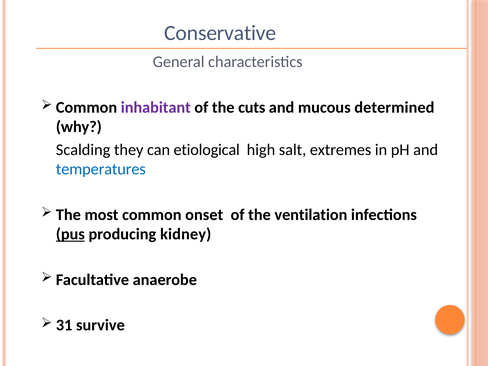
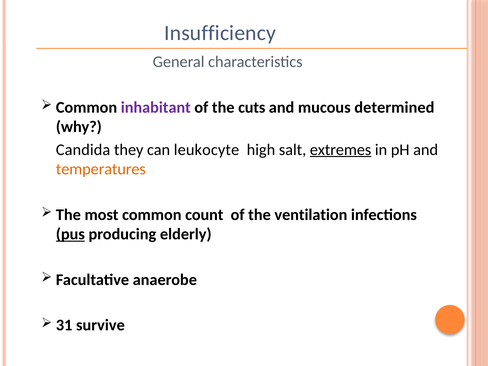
Conservative: Conservative -> Insufficiency
Scalding: Scalding -> Candida
etiological: etiological -> leukocyte
extremes underline: none -> present
temperatures colour: blue -> orange
onset: onset -> count
kidney: kidney -> elderly
